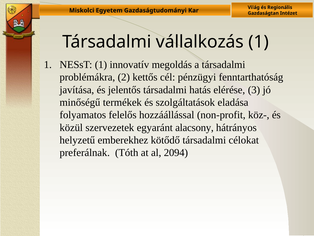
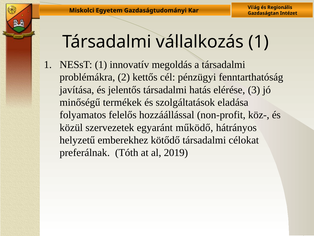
alacsony: alacsony -> működő
2094: 2094 -> 2019
